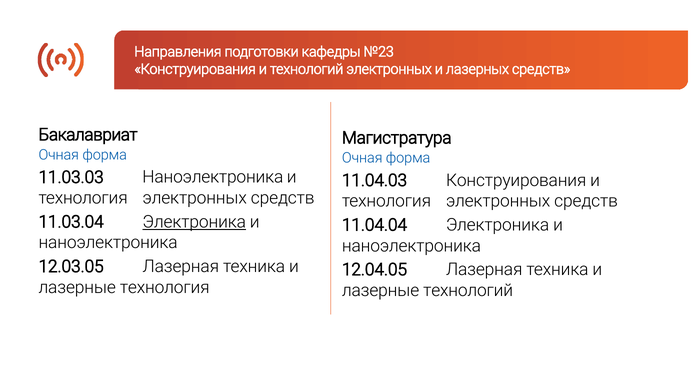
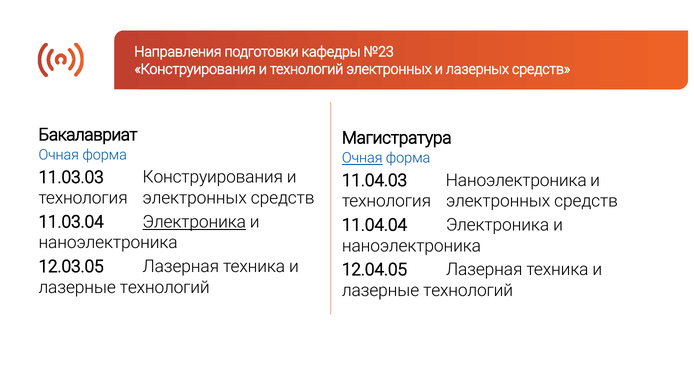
Очная at (362, 158) underline: none -> present
11.03.03 Наноэлектроника: Наноэлектроника -> Конструирования
11.04.03 Конструирования: Конструирования -> Наноэлектроника
технология at (165, 287): технология -> технологий
